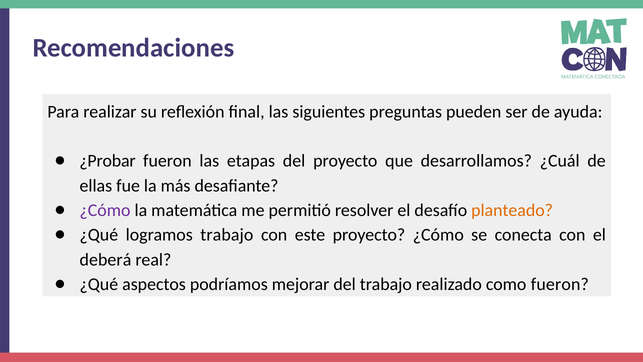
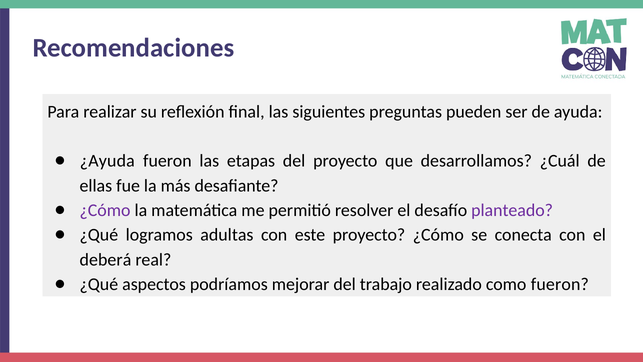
¿Probar: ¿Probar -> ¿Ayuda
planteado colour: orange -> purple
logramos trabajo: trabajo -> adultas
